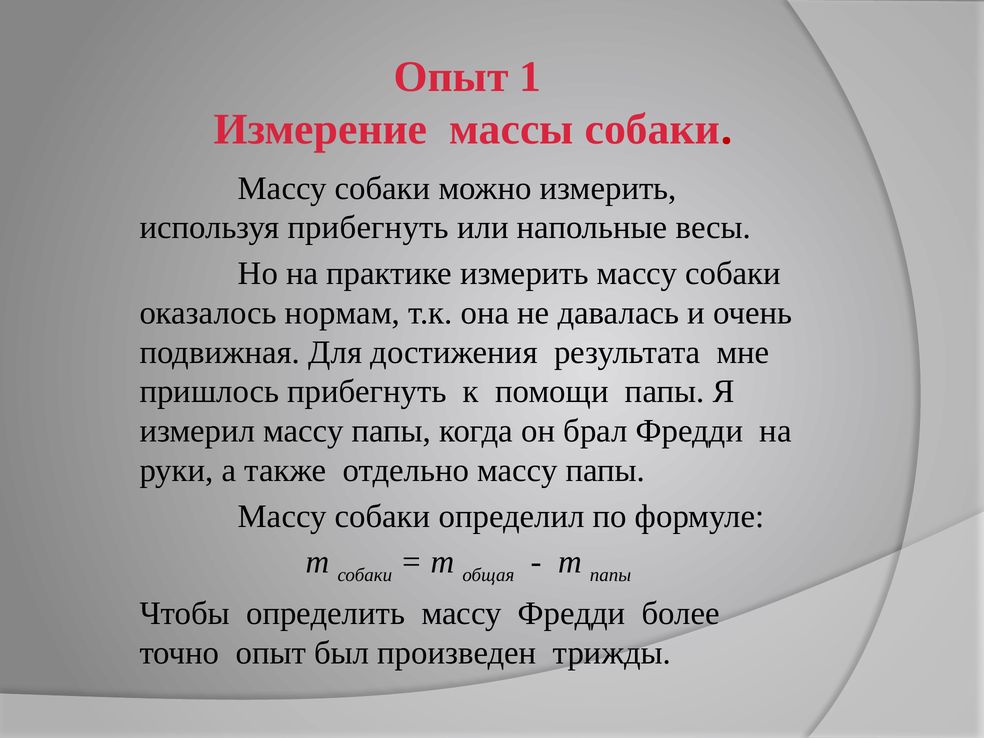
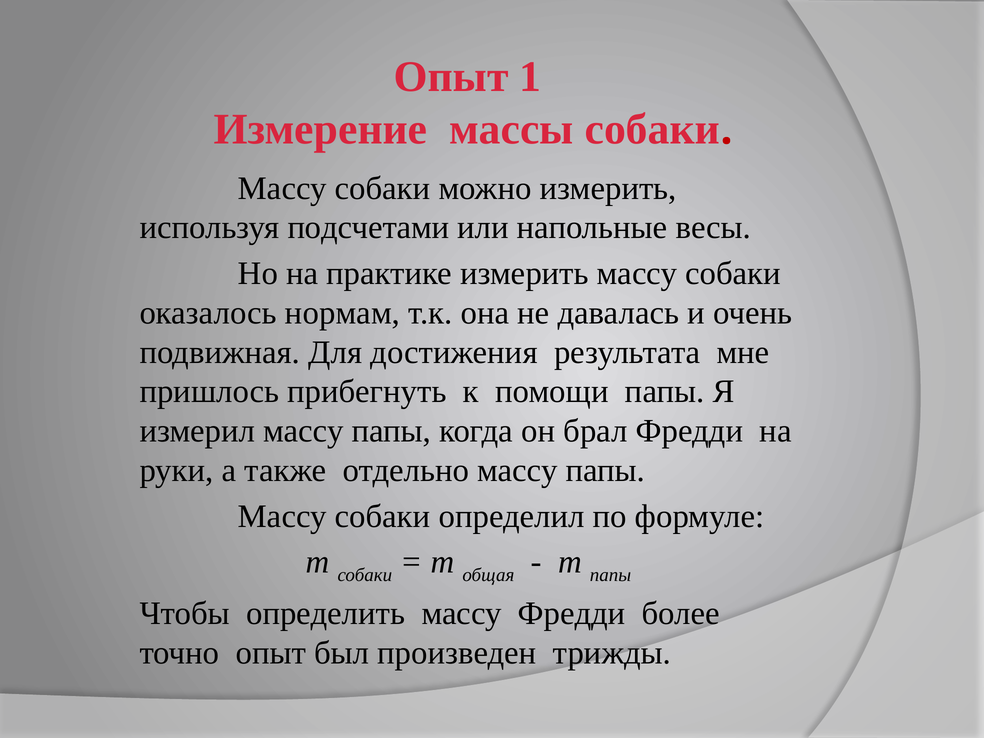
используя прибегнуть: прибегнуть -> подсчетами
